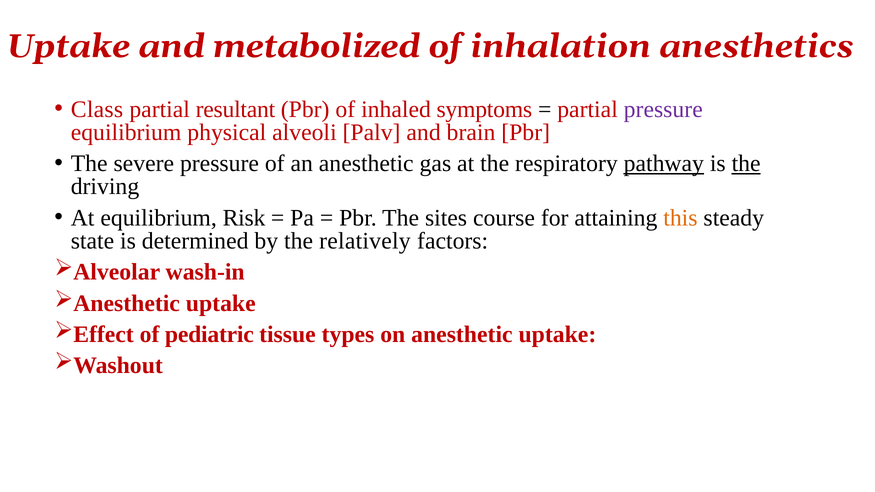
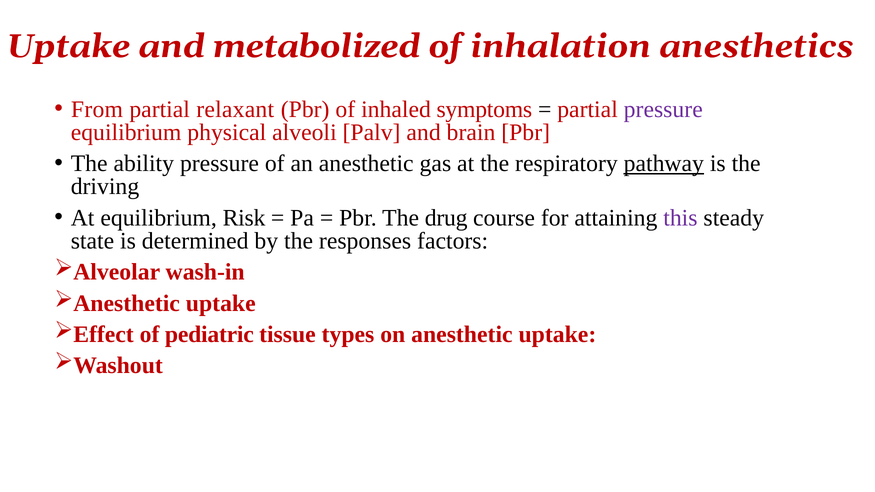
Class: Class -> From
resultant: resultant -> relaxant
severe: severe -> ability
the at (746, 164) underline: present -> none
sites: sites -> drug
this colour: orange -> purple
relatively: relatively -> responses
